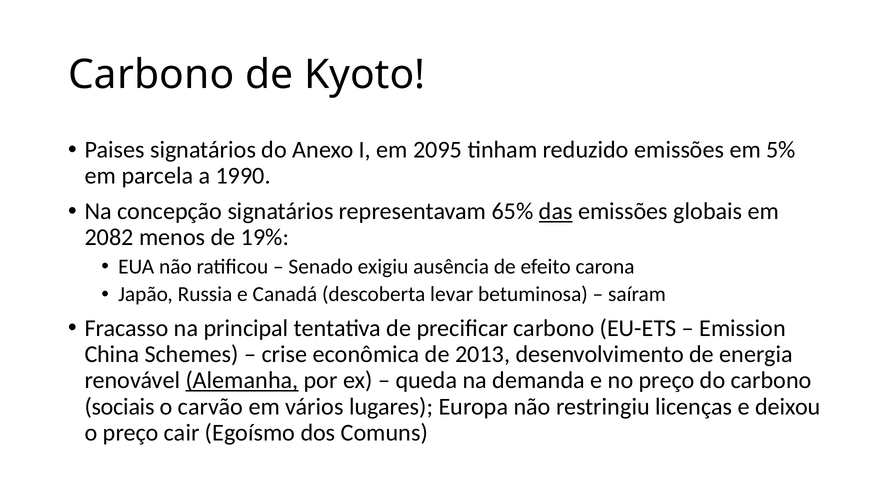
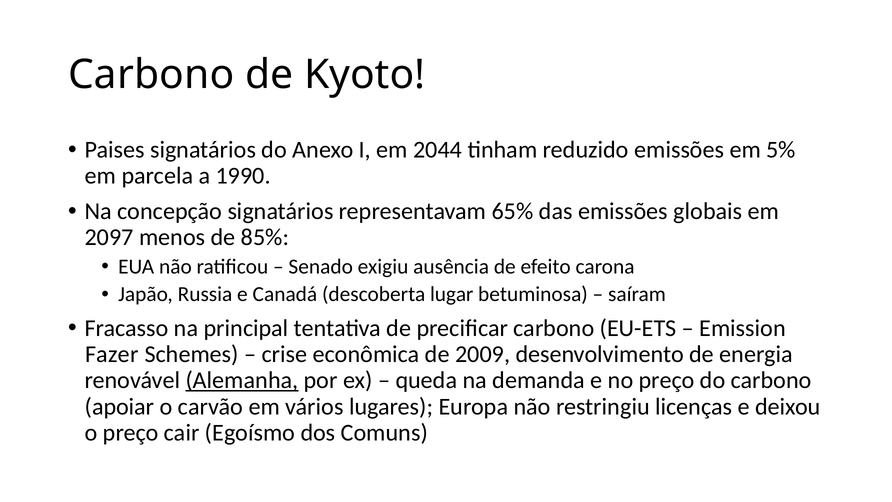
2095: 2095 -> 2044
das underline: present -> none
2082: 2082 -> 2097
19%: 19% -> 85%
levar: levar -> lugar
China: China -> Fazer
2013: 2013 -> 2009
sociais: sociais -> apoiar
